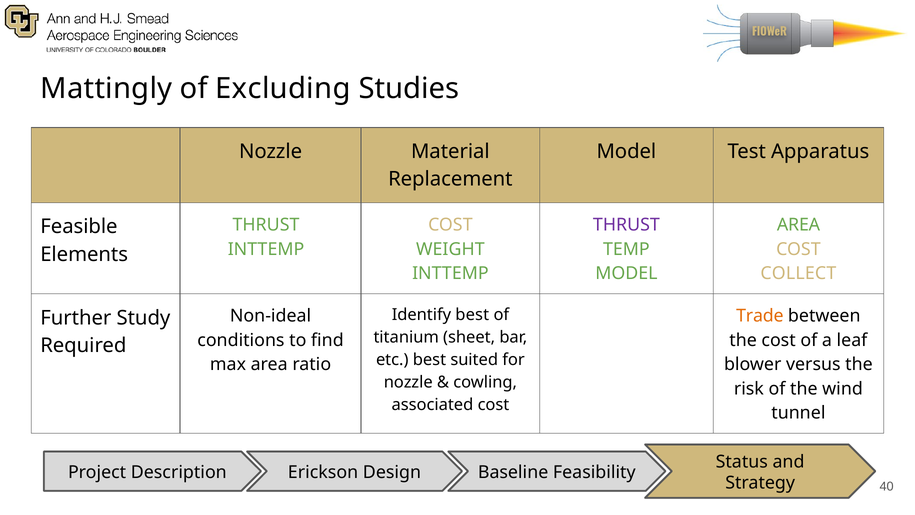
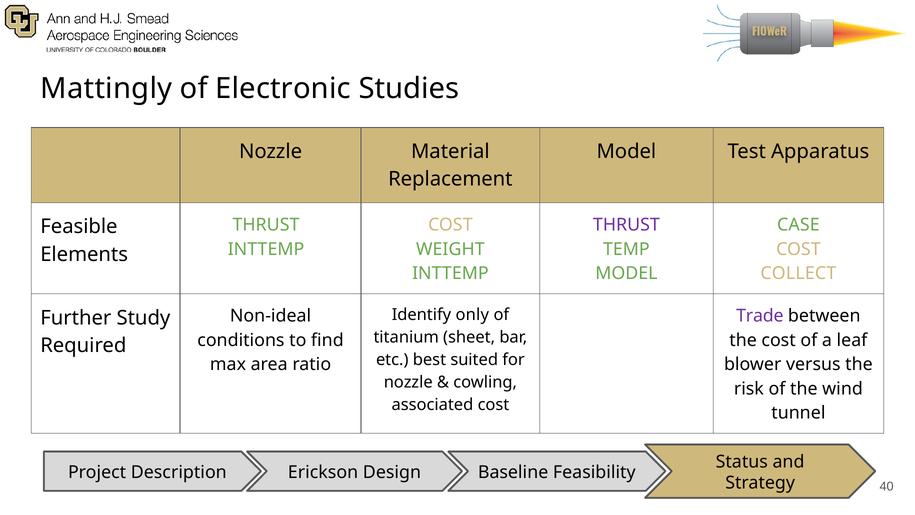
Excluding: Excluding -> Electronic
AREA at (799, 225): AREA -> CASE
Identify best: best -> only
Trade colour: orange -> purple
